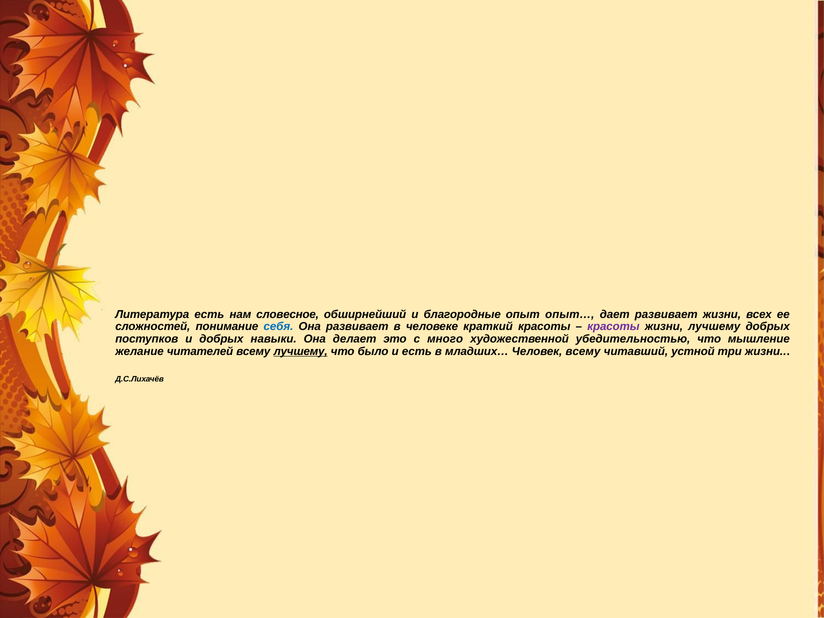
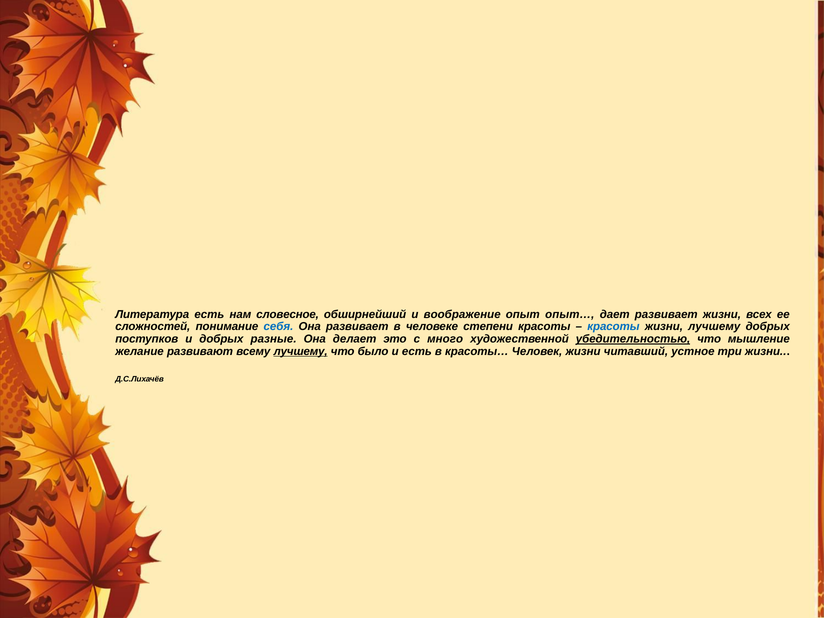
благородные: благородные -> воображение
краткий: краткий -> степени
красоты at (613, 327) colour: purple -> blue
навыки: навыки -> разные
убедительностью underline: none -> present
читателей: читателей -> развивают
младших…: младших… -> красоты…
Человек всему: всему -> жизни
устной: устной -> устное
